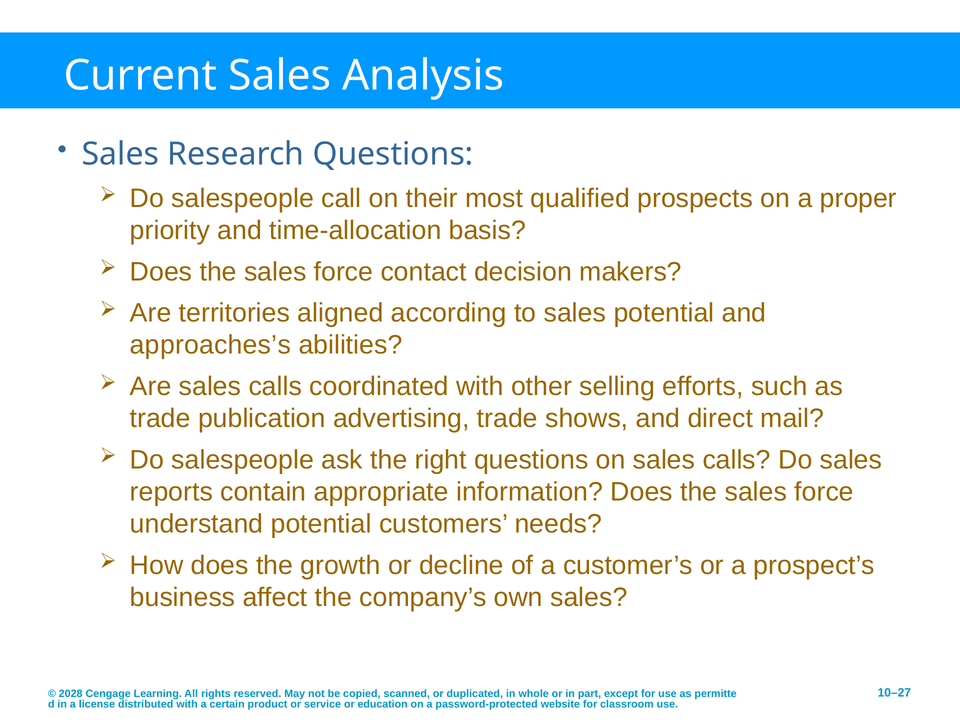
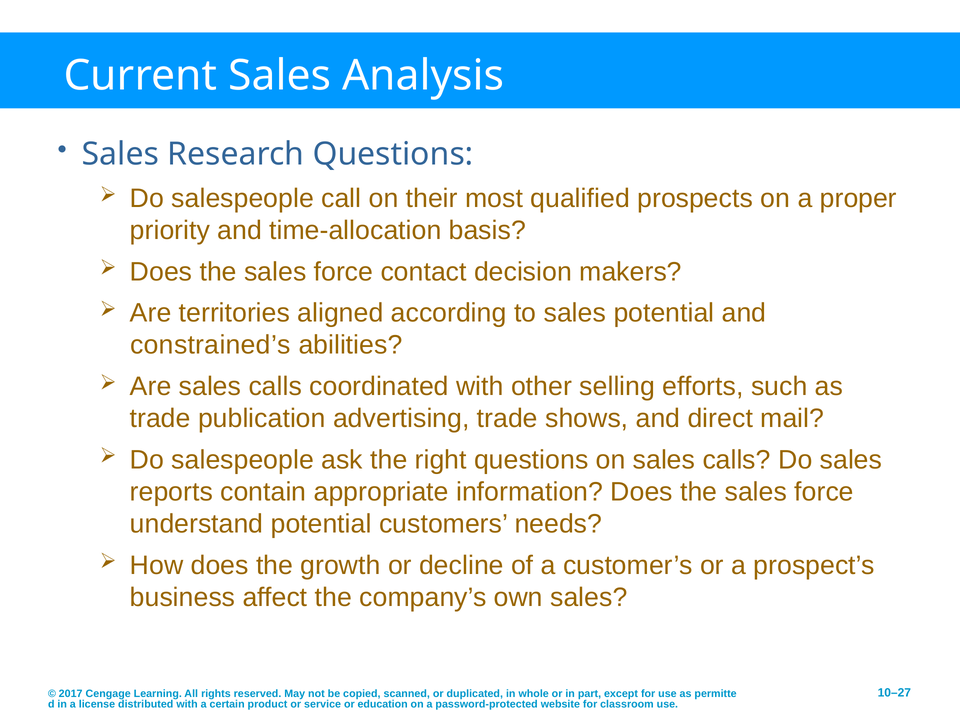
approaches’s: approaches’s -> constrained’s
2028: 2028 -> 2017
